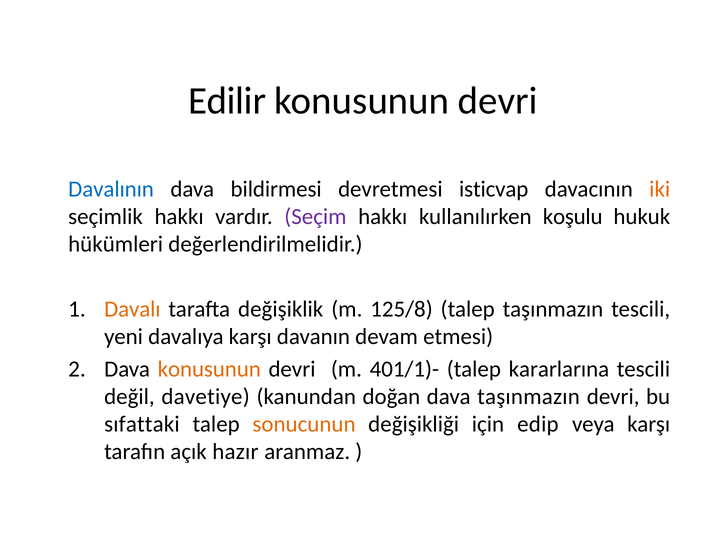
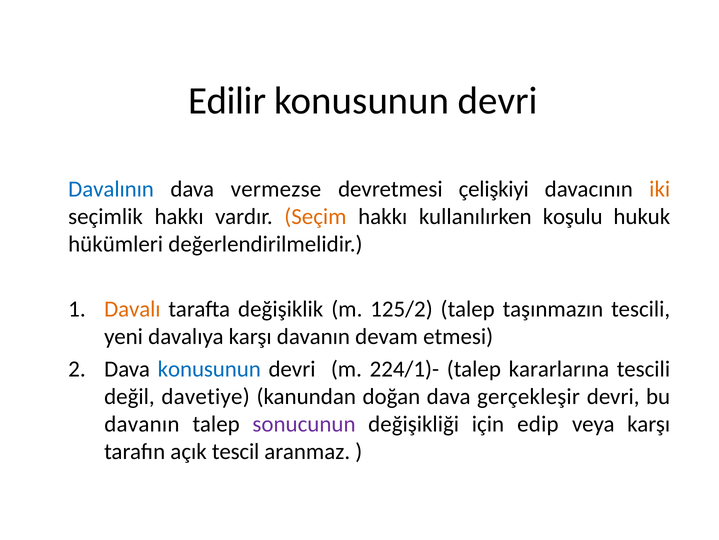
bildirmesi: bildirmesi -> vermezse
isticvap: isticvap -> çelişkiyi
Seçim colour: purple -> orange
125/8: 125/8 -> 125/2
konusunun at (209, 369) colour: orange -> blue
401/1)-: 401/1)- -> 224/1)-
dava taşınmazın: taşınmazın -> gerçekleşir
sıfattaki at (142, 424): sıfattaki -> davanın
sonucunun colour: orange -> purple
hazır: hazır -> tescil
